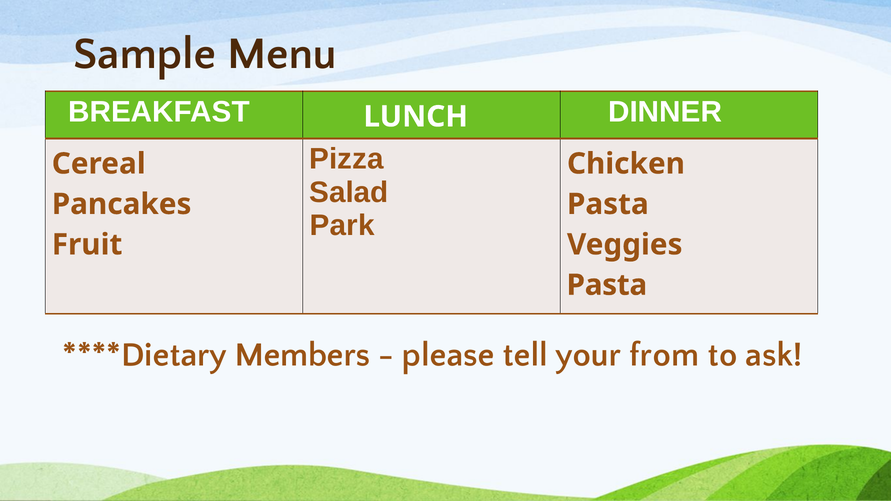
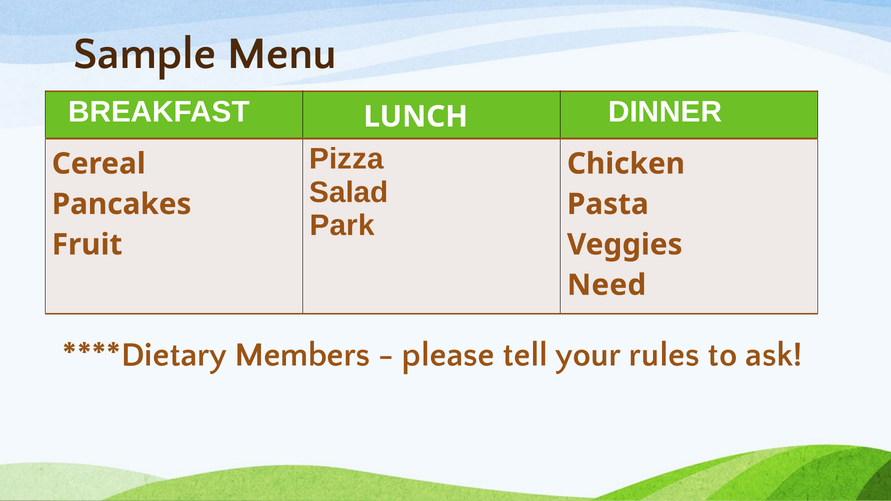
Pasta at (607, 285): Pasta -> Need
from: from -> rules
